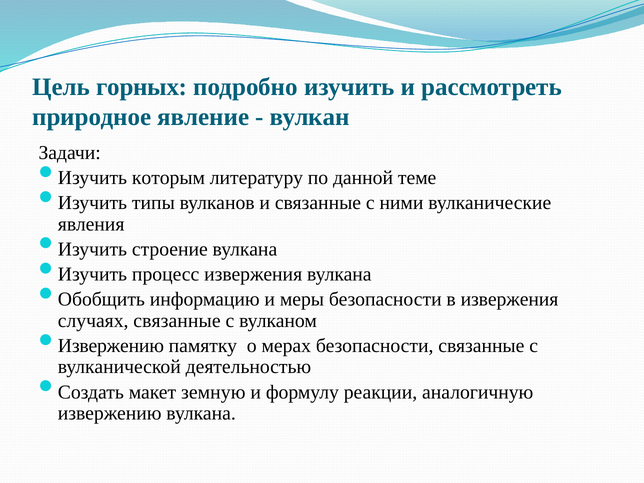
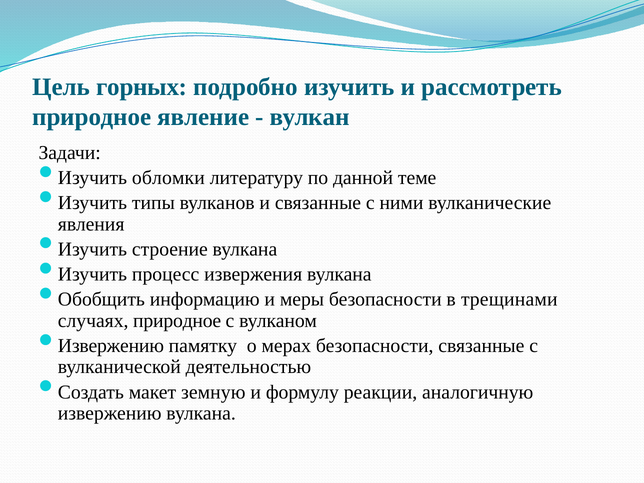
которым: которым -> обломки
в извержения: извержения -> трещинами
случаях связанные: связанные -> природное
